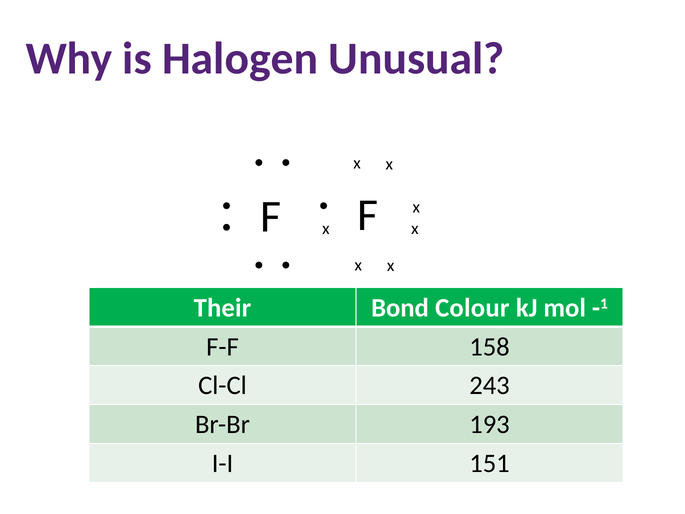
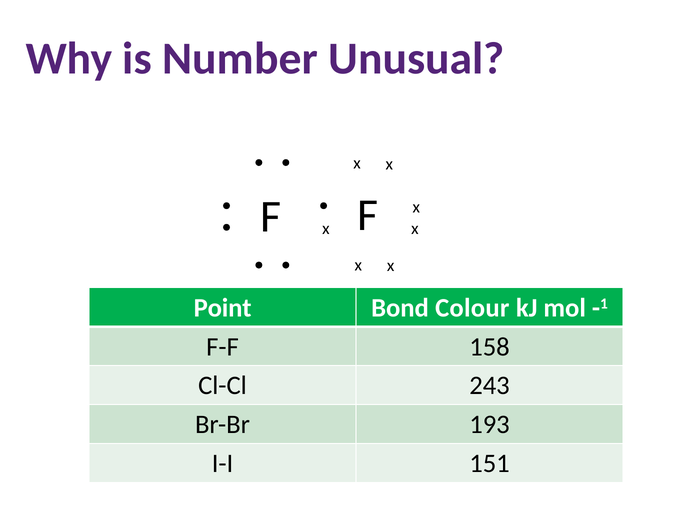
Halogen: Halogen -> Number
Their: Their -> Point
